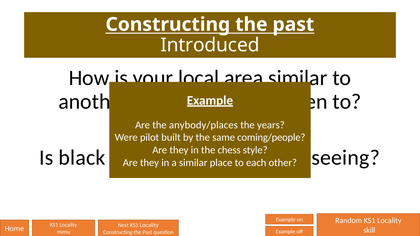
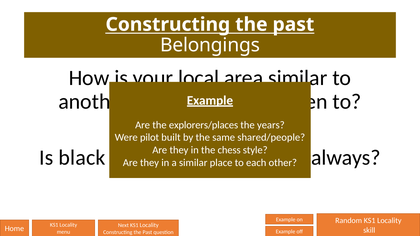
Introduced: Introduced -> Belongings
anybody/places: anybody/places -> explorers/places
coming/people: coming/people -> shared/people
seeing: seeing -> always
